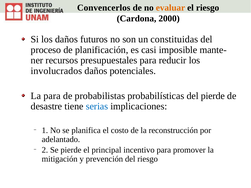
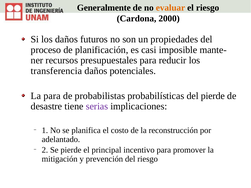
Convencerlos: Convencerlos -> Generalmente
constituidas: constituidas -> propiedades
involucrados: involucrados -> transferencia
serias colour: blue -> purple
